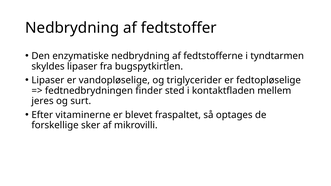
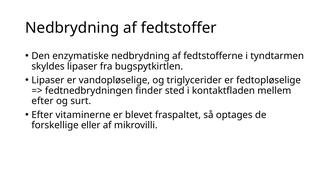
jeres at (43, 101): jeres -> efter
sker: sker -> eller
